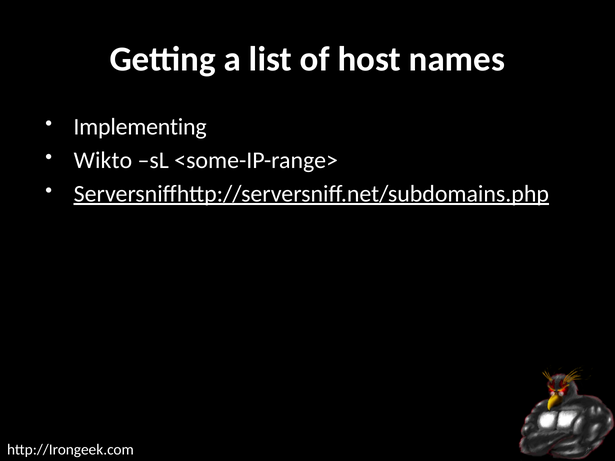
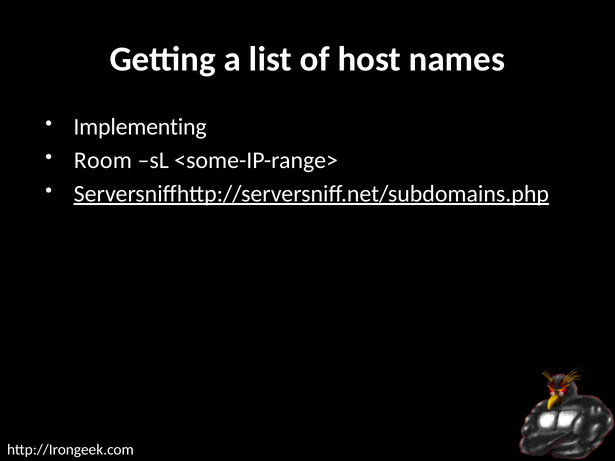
Wikto: Wikto -> Room
